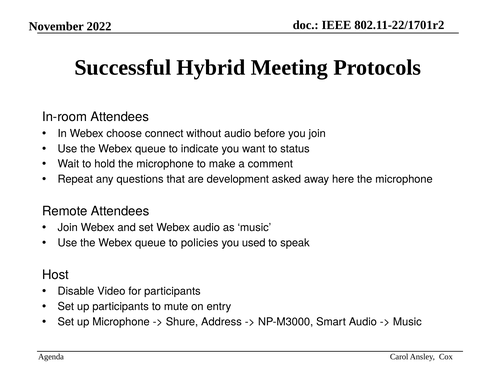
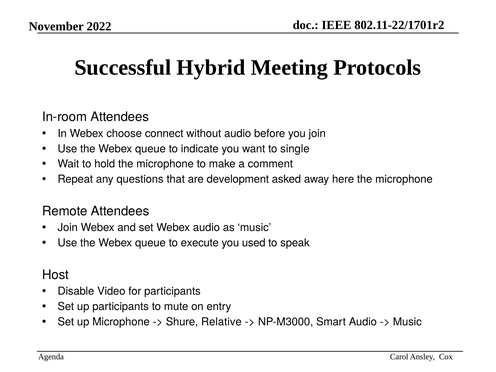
status: status -> single
policies: policies -> execute
Address: Address -> Relative
